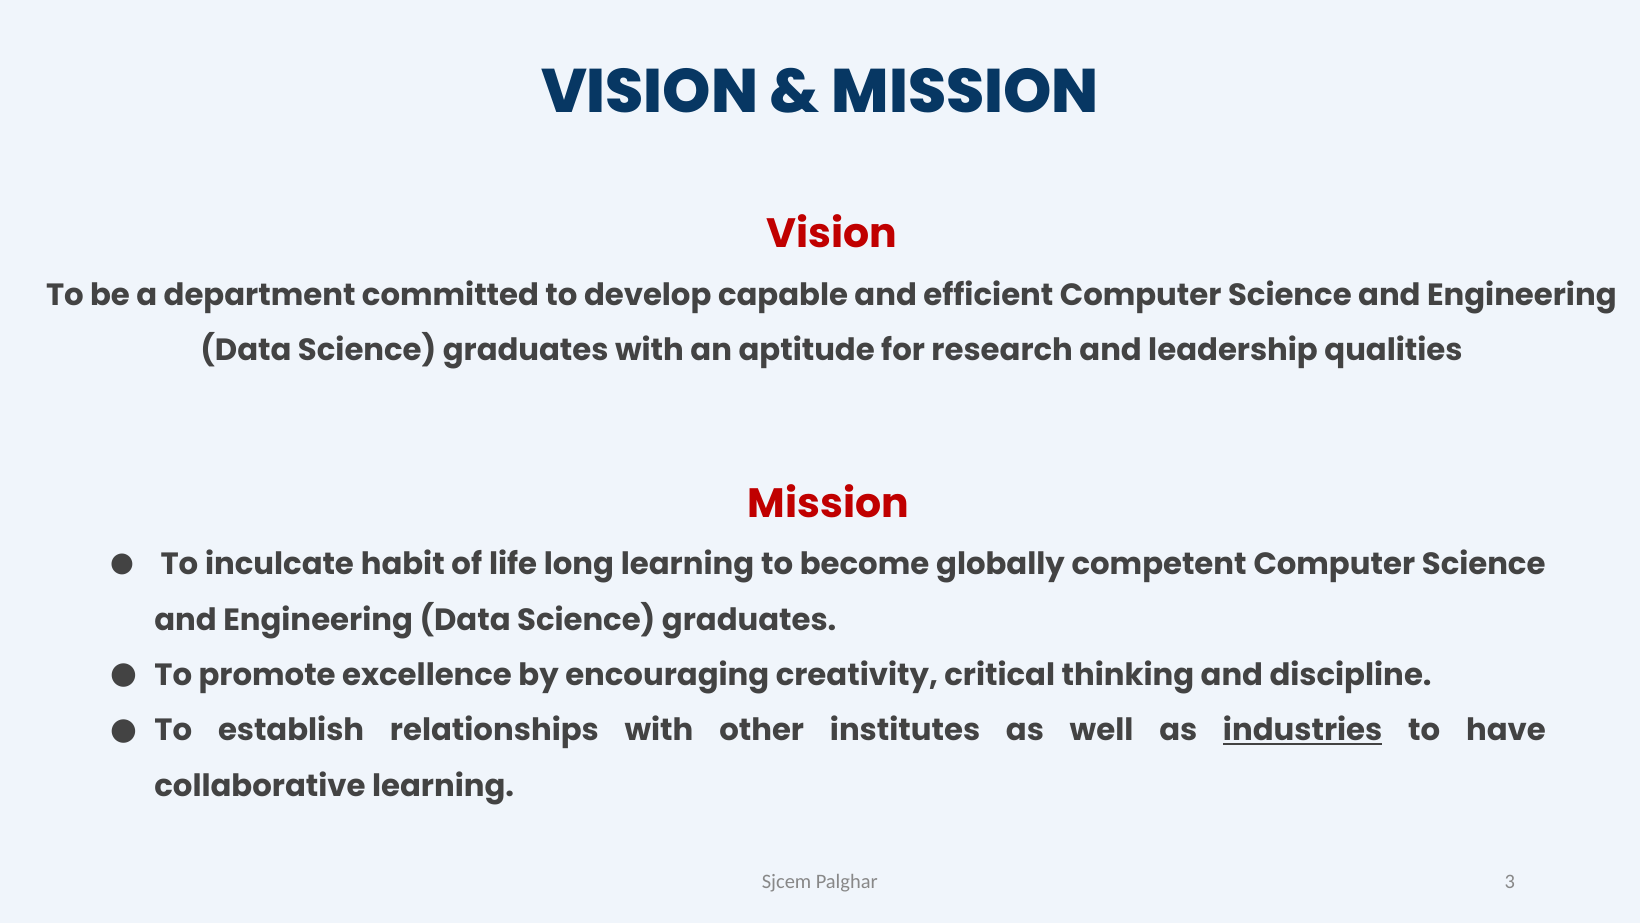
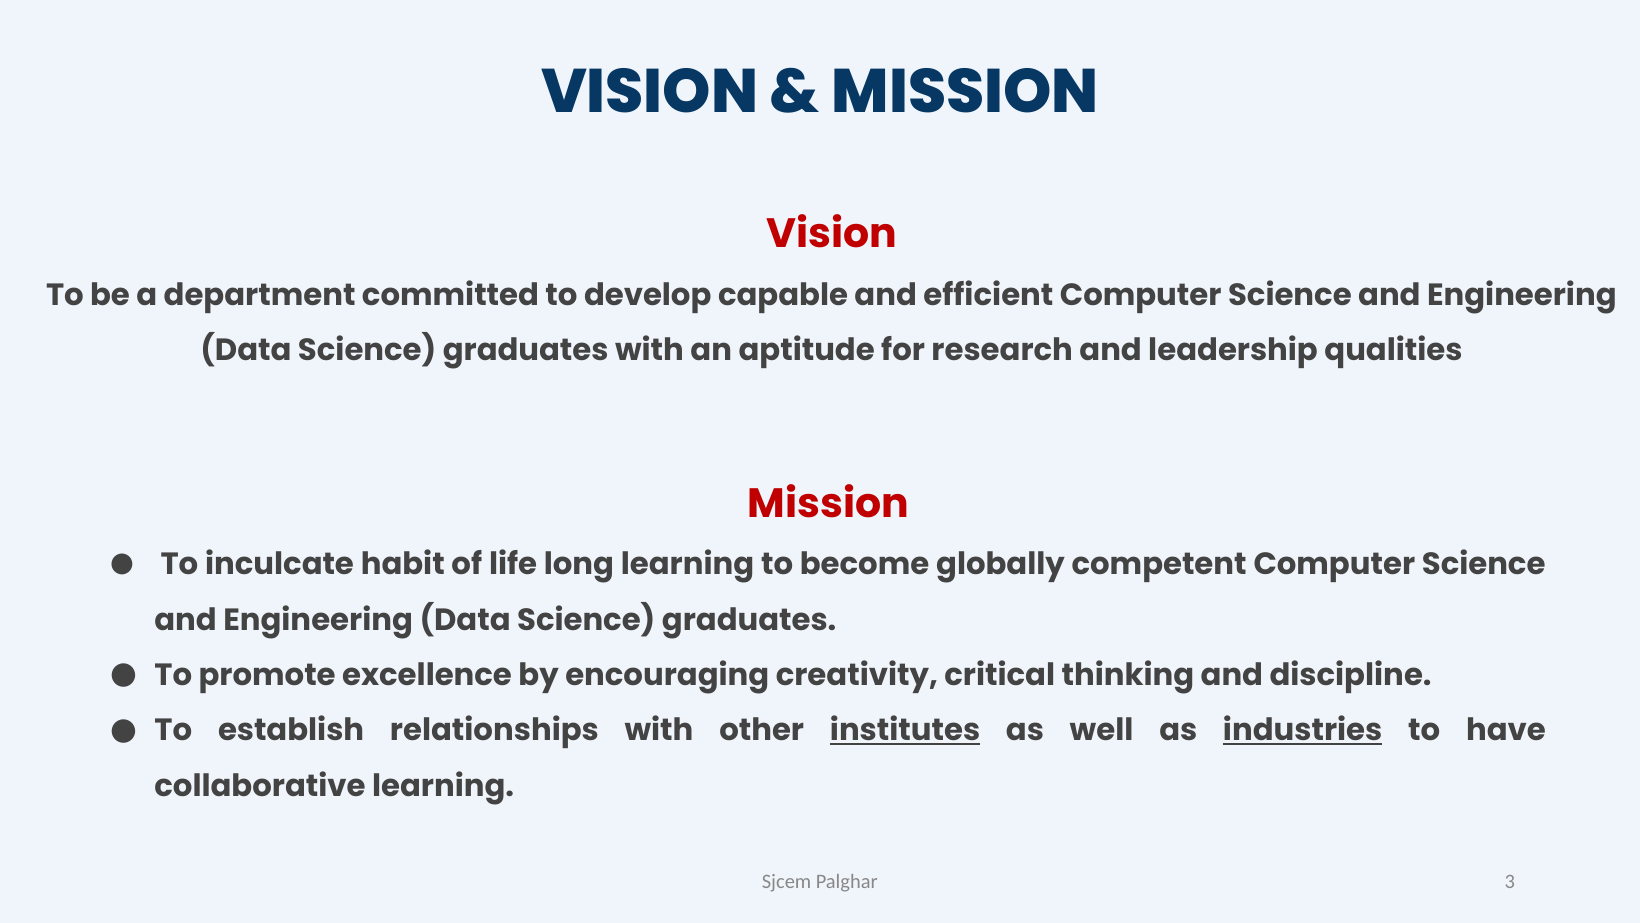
institutes underline: none -> present
